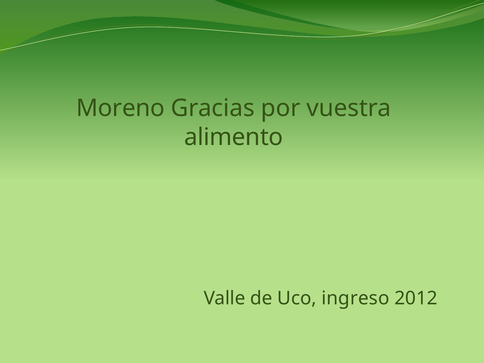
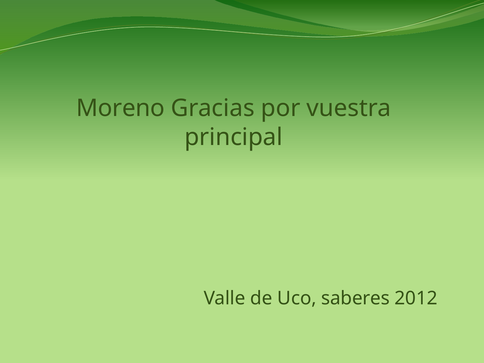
alimento: alimento -> principal
ingreso: ingreso -> saberes
